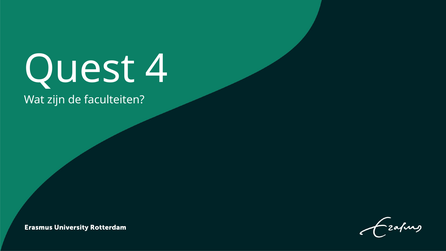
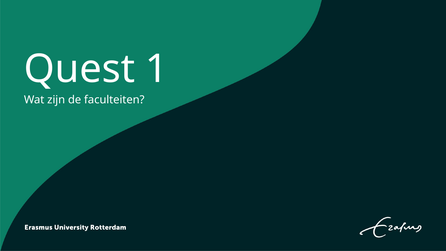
4: 4 -> 1
